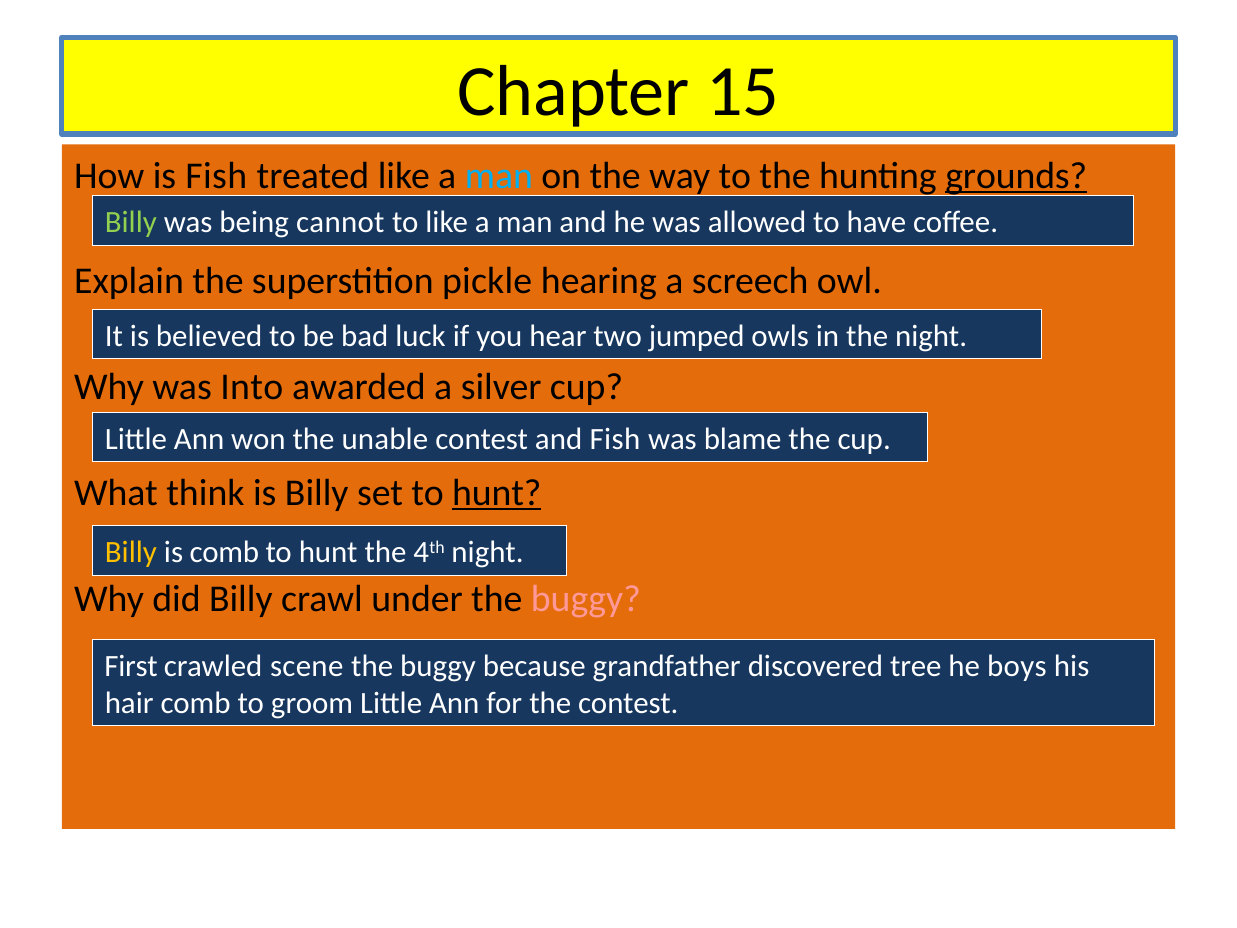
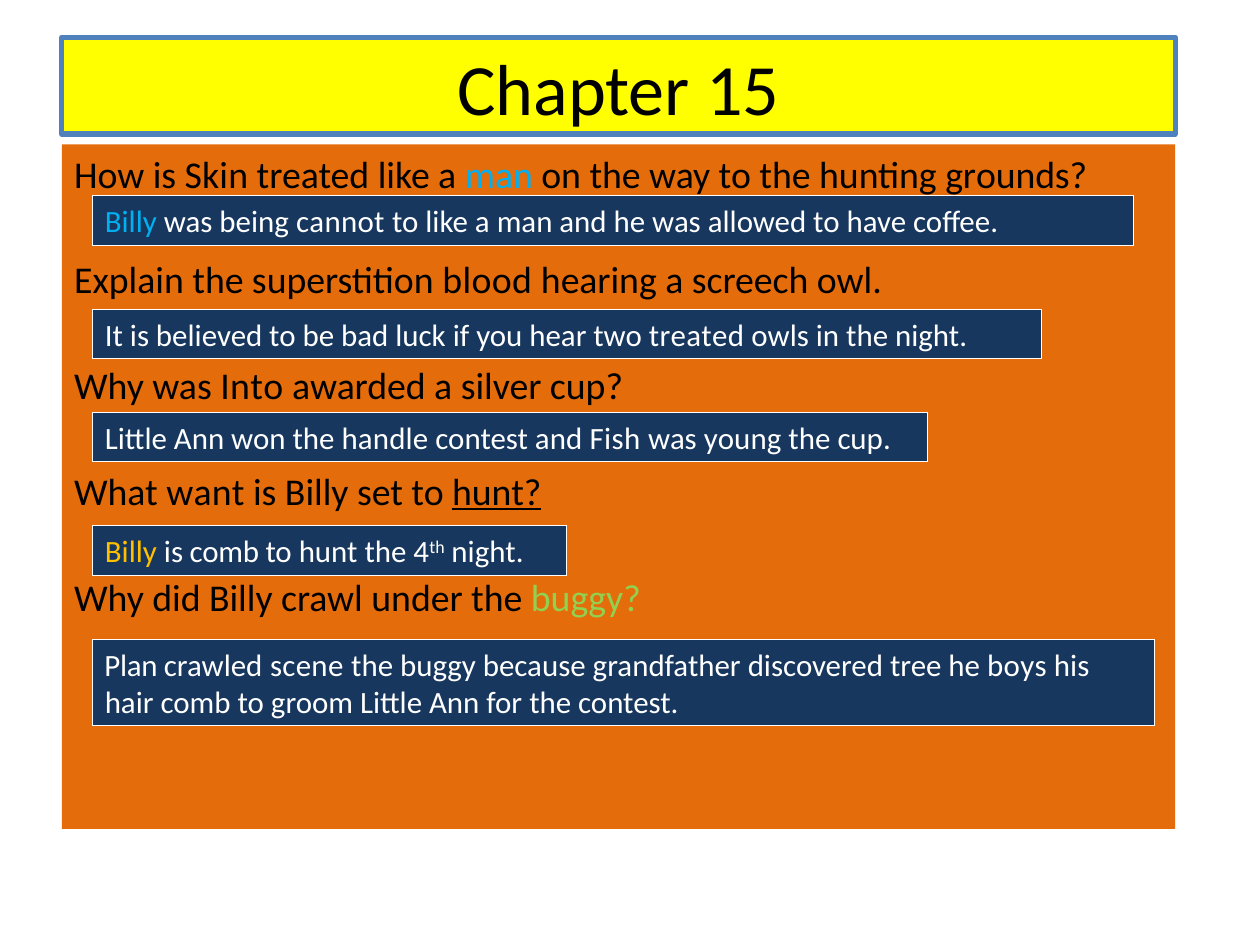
is Fish: Fish -> Skin
grounds underline: present -> none
Billy at (131, 223) colour: light green -> light blue
pickle: pickle -> blood
two jumped: jumped -> treated
unable: unable -> handle
blame: blame -> young
think: think -> want
buggy at (586, 598) colour: pink -> light green
First: First -> Plan
